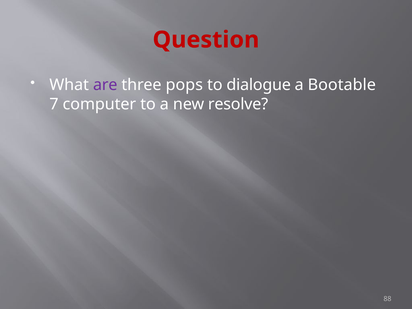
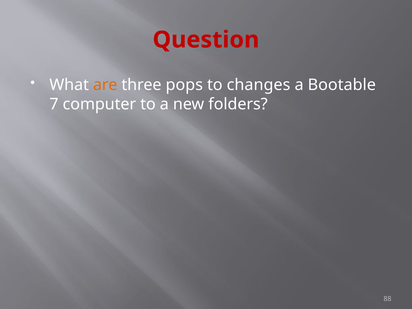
are colour: purple -> orange
dialogue: dialogue -> changes
resolve: resolve -> folders
